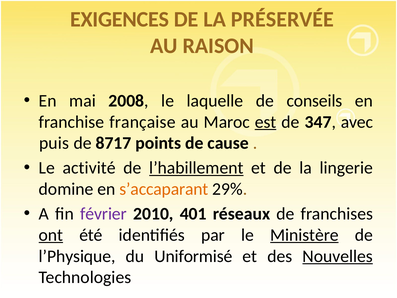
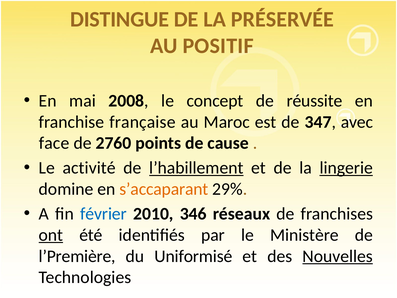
EXIGENCES: EXIGENCES -> DISTINGUE
RAISON: RAISON -> POSITIF
laquelle: laquelle -> concept
conseils: conseils -> réussite
est underline: present -> none
puis: puis -> face
8717: 8717 -> 2760
lingerie underline: none -> present
février colour: purple -> blue
401: 401 -> 346
Ministère underline: present -> none
l’Physique: l’Physique -> l’Première
